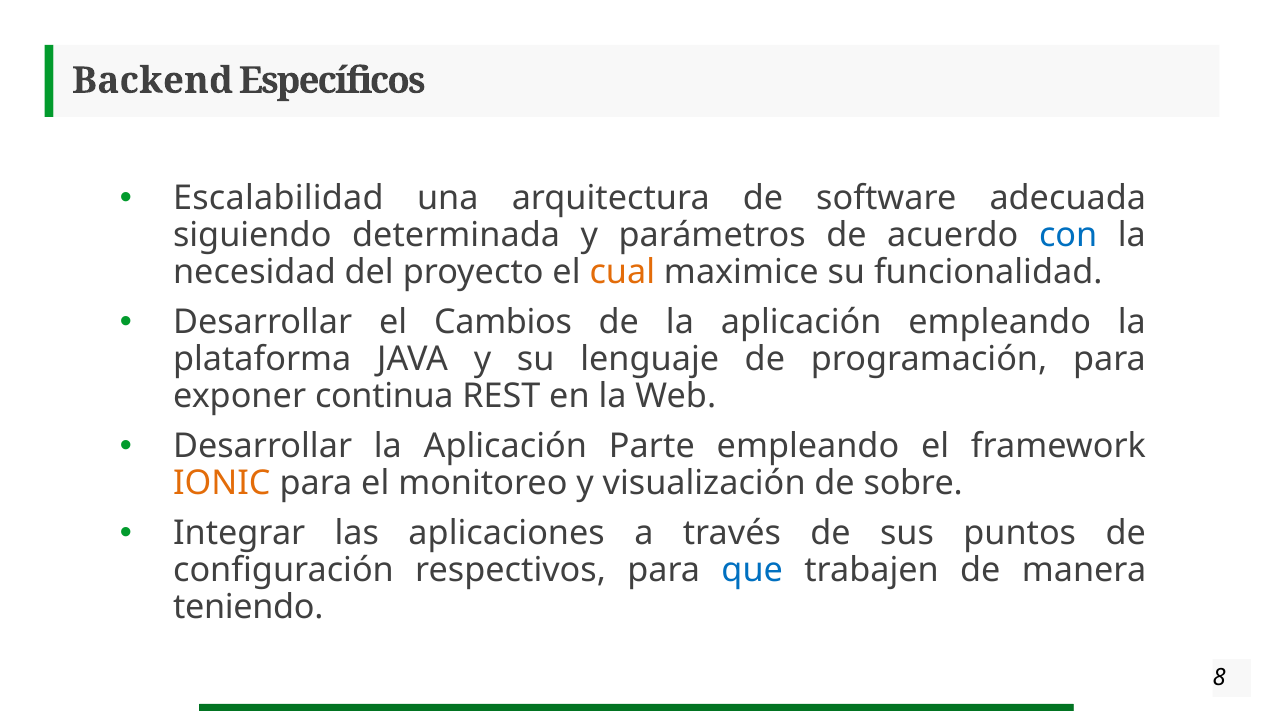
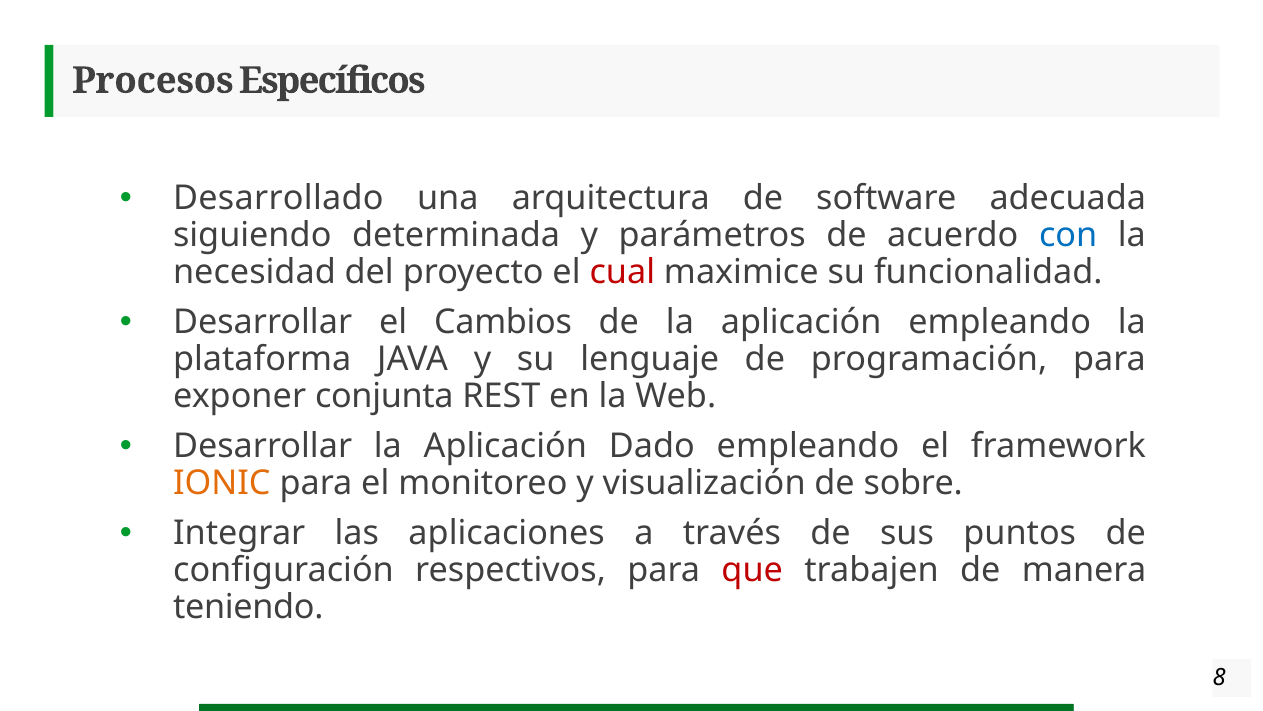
Backend: Backend -> Procesos
Escalabilidad: Escalabilidad -> Desarrollado
cual colour: orange -> red
continua: continua -> conjunta
Parte: Parte -> Dado
que colour: blue -> red
